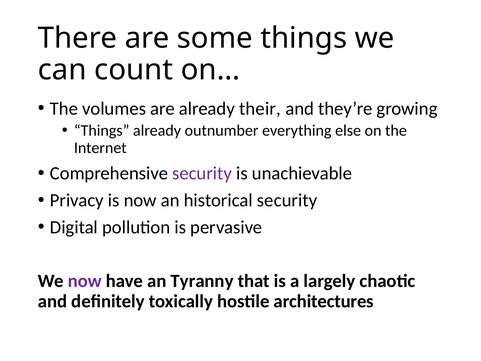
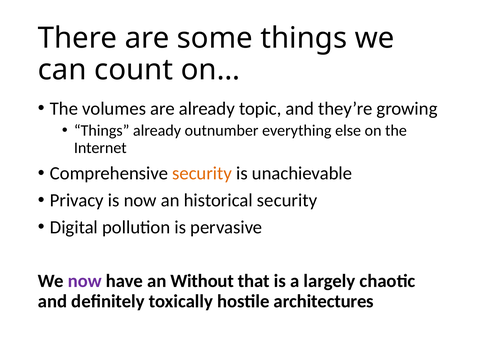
their: their -> topic
security at (202, 173) colour: purple -> orange
Tyranny: Tyranny -> Without
